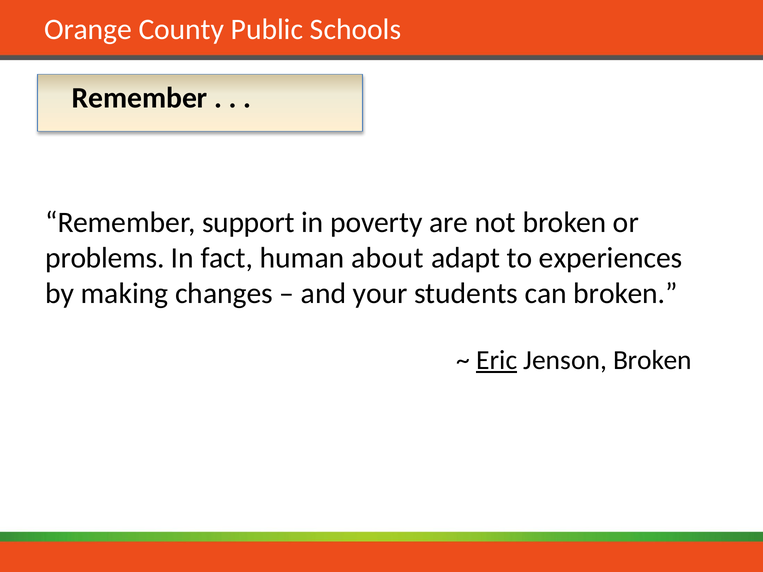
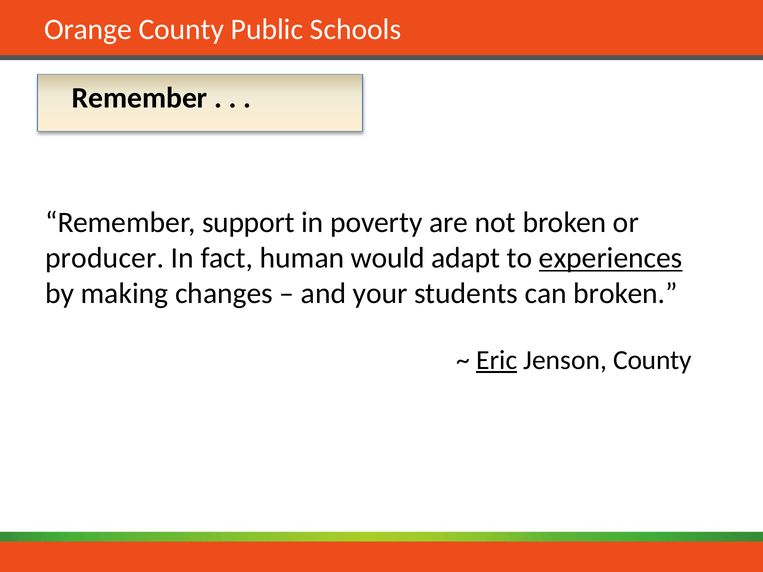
problems: problems -> producer
about: about -> would
experiences underline: none -> present
Jenson Broken: Broken -> County
